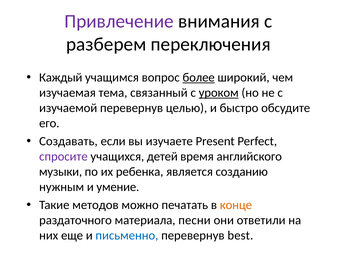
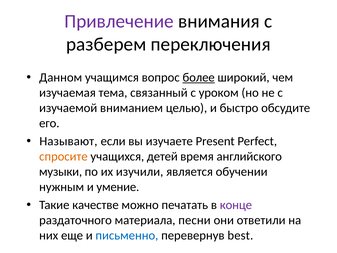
Каждый: Каждый -> Данном
уроком underline: present -> none
изучаемой перевернув: перевернув -> вниманием
Создавать: Создавать -> Называют
спросите colour: purple -> orange
ребенка: ребенка -> изучили
созданию: созданию -> обучении
методов: методов -> качестве
конце colour: orange -> purple
